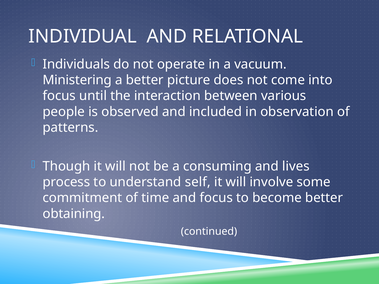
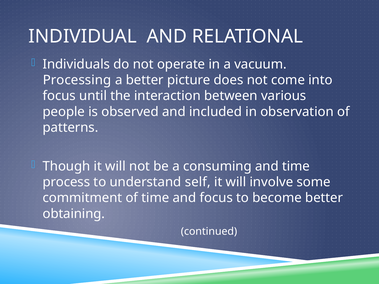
Ministering: Ministering -> Processing
and lives: lives -> time
